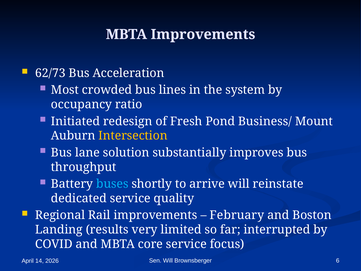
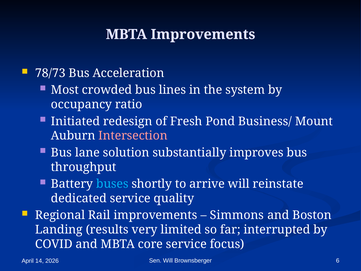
62/73: 62/73 -> 78/73
Intersection colour: yellow -> pink
February: February -> Simmons
